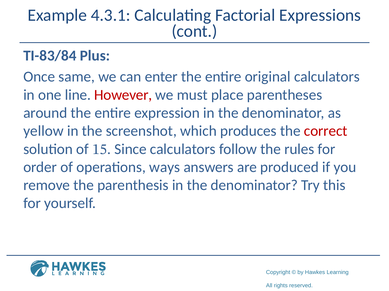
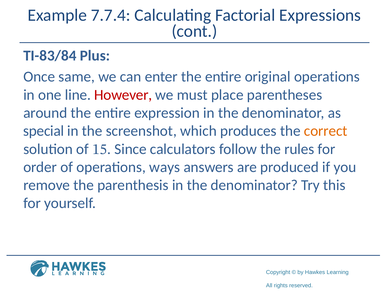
4.3.1: 4.3.1 -> 7.7.4
original calculators: calculators -> operations
yellow: yellow -> special
correct colour: red -> orange
